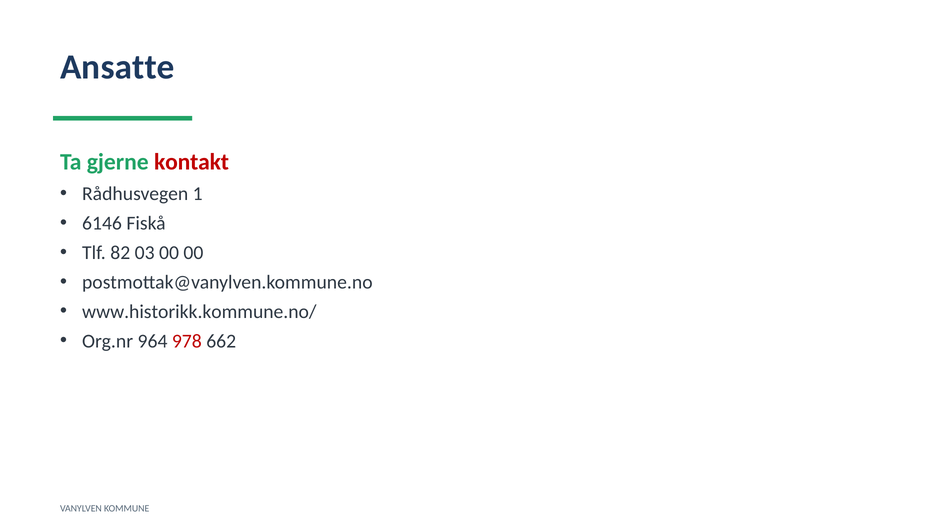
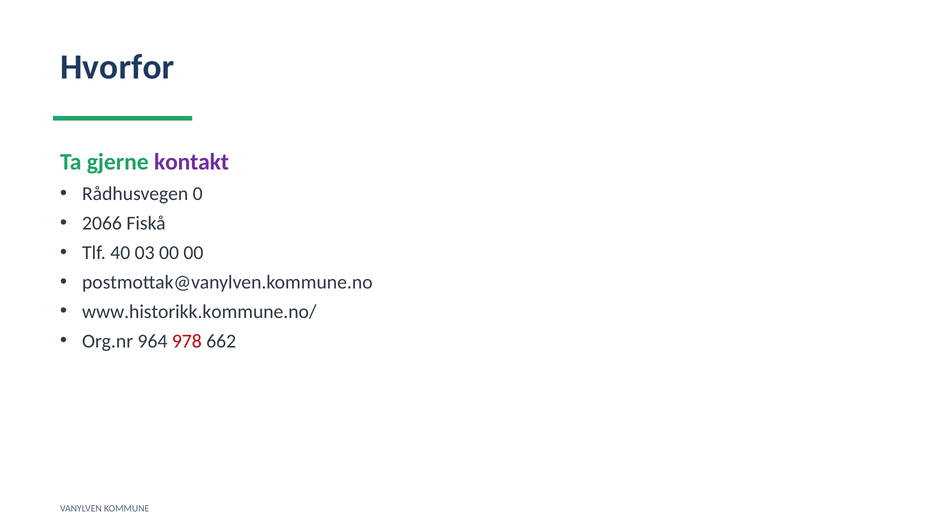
Ansatte: Ansatte -> Hvorfor
kontakt colour: red -> purple
1: 1 -> 0
6146: 6146 -> 2066
82: 82 -> 40
